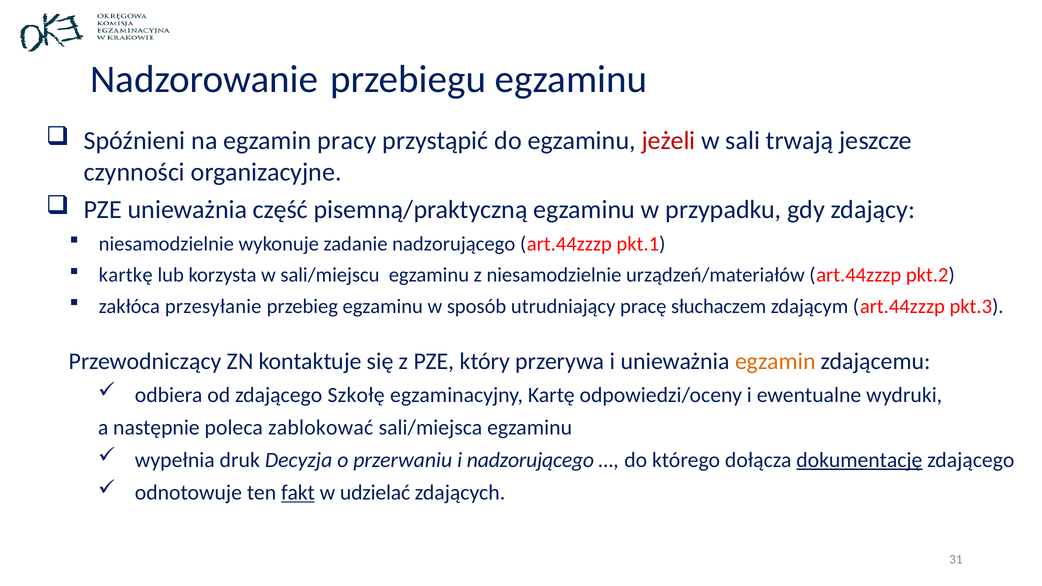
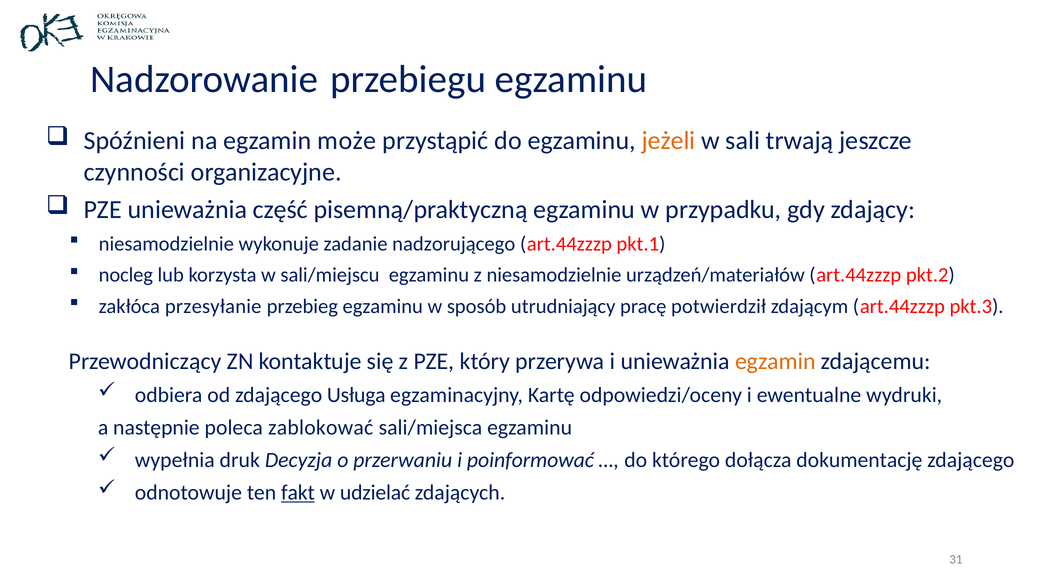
pracy: pracy -> może
jeżeli colour: red -> orange
kartkę: kartkę -> nocleg
słuchaczem: słuchaczem -> potwierdził
Szkołę: Szkołę -> Usługa
i nadzorującego: nadzorującego -> poinformować
dokumentację underline: present -> none
